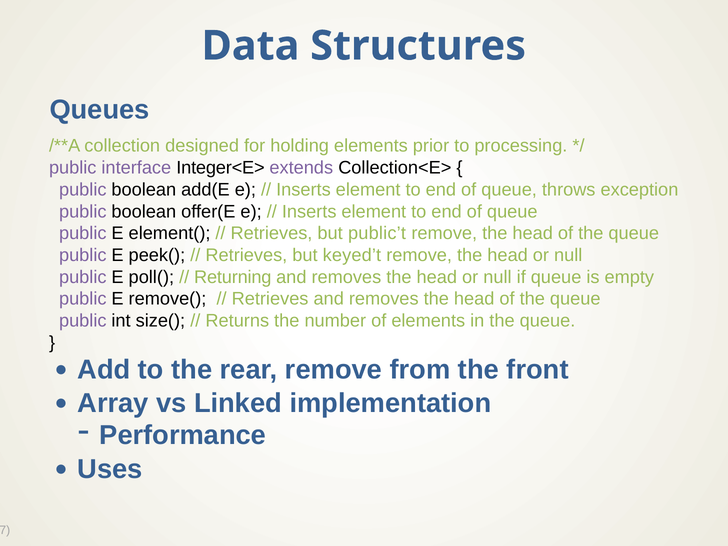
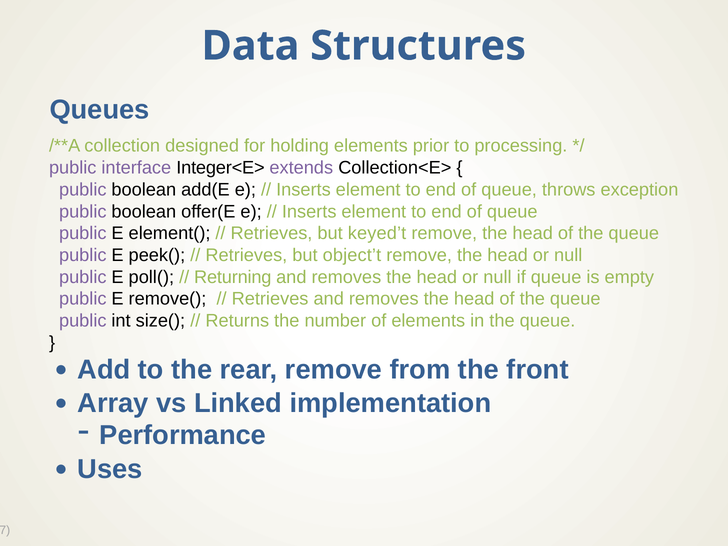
public’t: public’t -> keyed’t
keyed’t: keyed’t -> object’t
